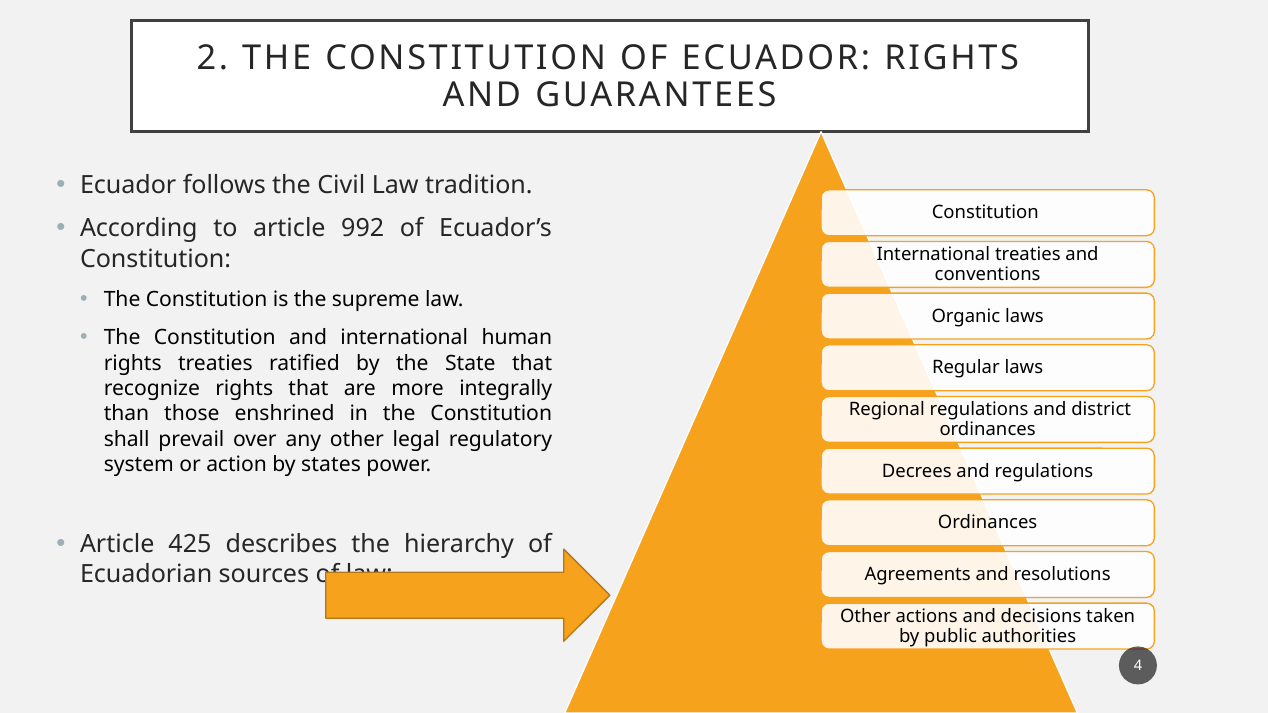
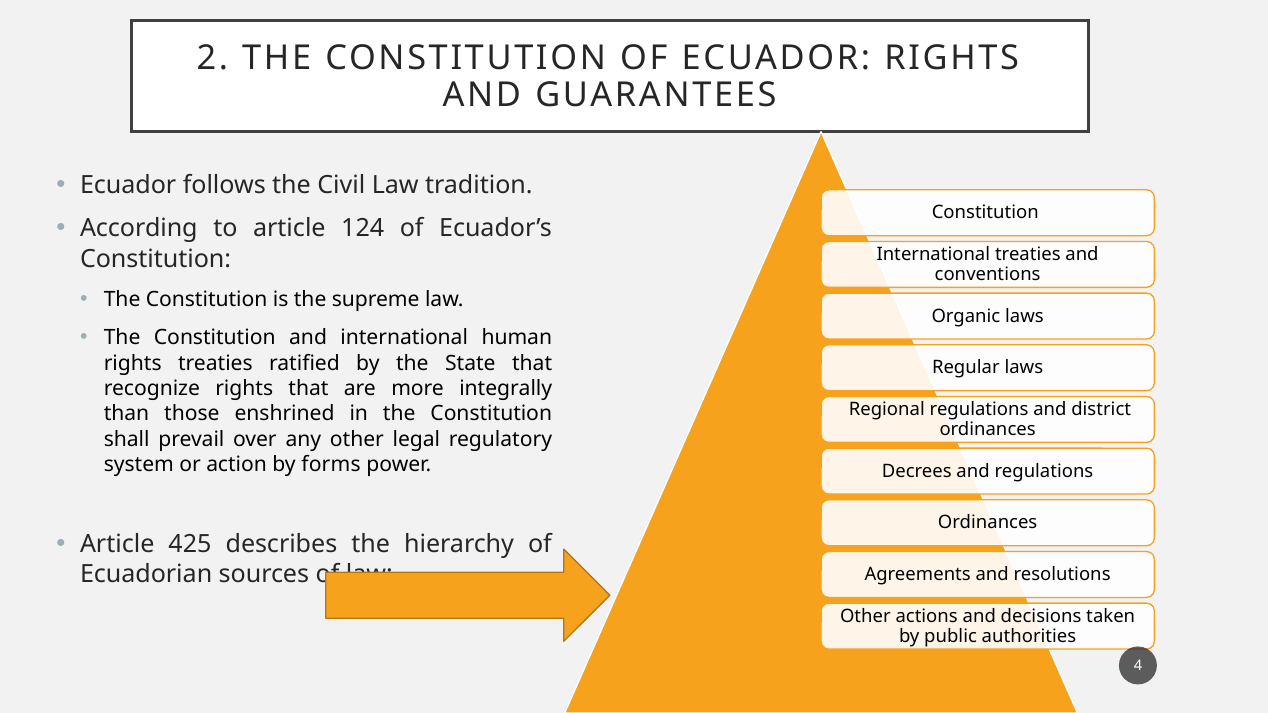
992: 992 -> 124
states: states -> forms
